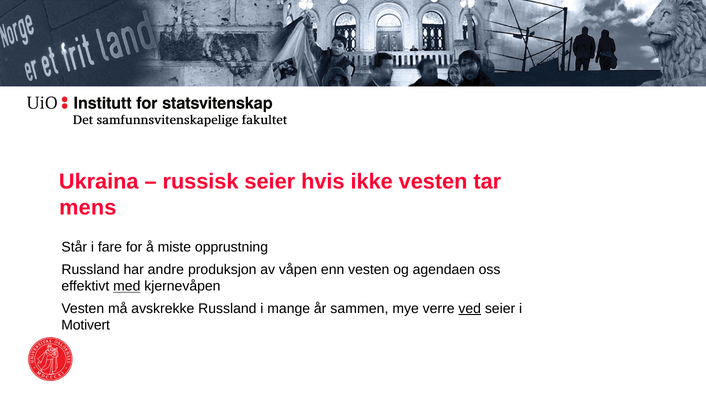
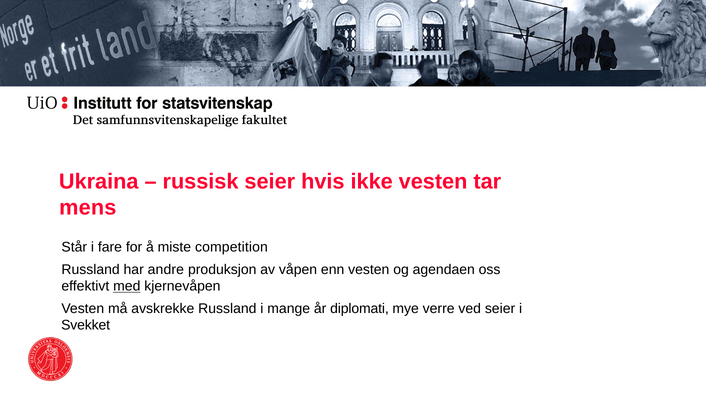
opprustning: opprustning -> competition
sammen: sammen -> diplomati
ved underline: present -> none
Motivert: Motivert -> Svekket
